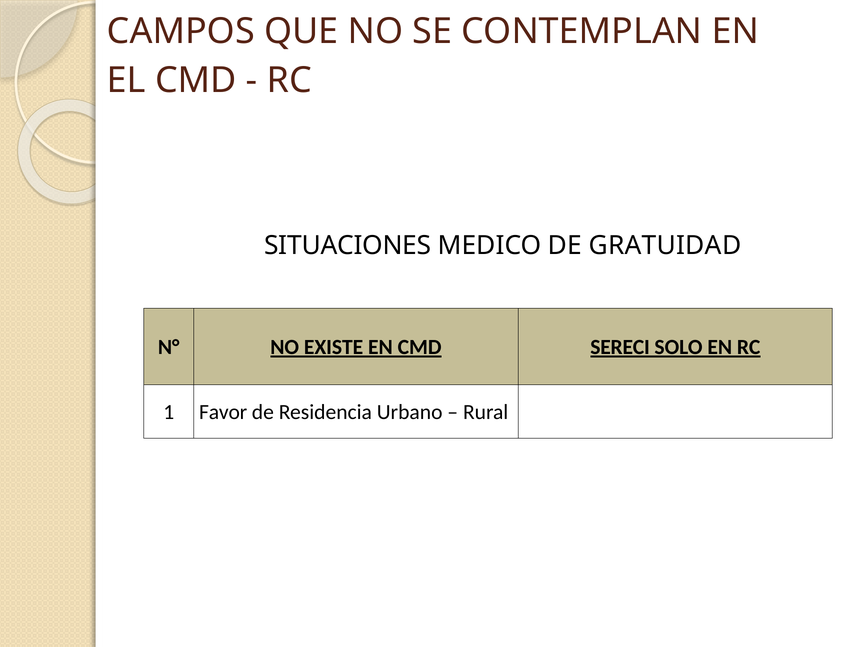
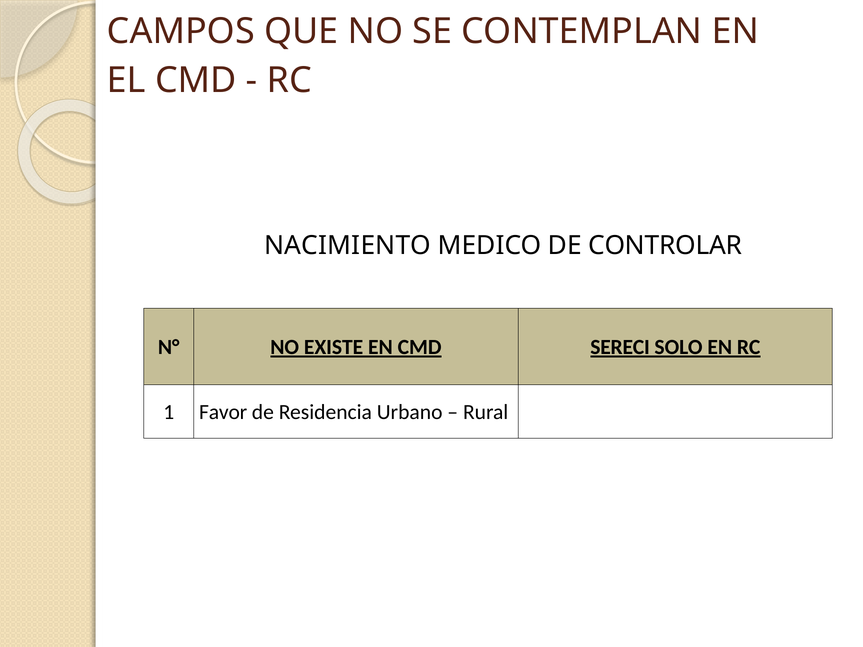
SITUACIONES: SITUACIONES -> NACIMIENTO
GRATUIDAD: GRATUIDAD -> CONTROLAR
